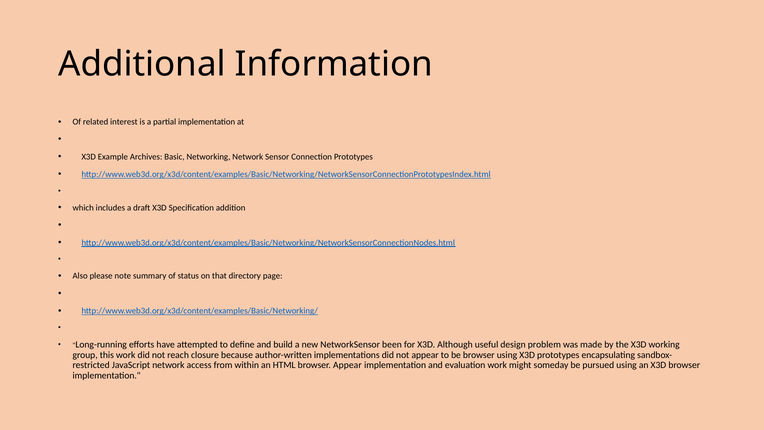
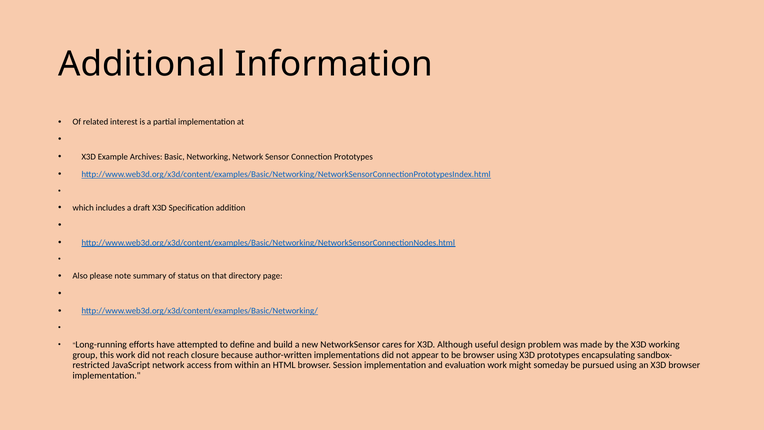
been: been -> cares
browser Appear: Appear -> Session
